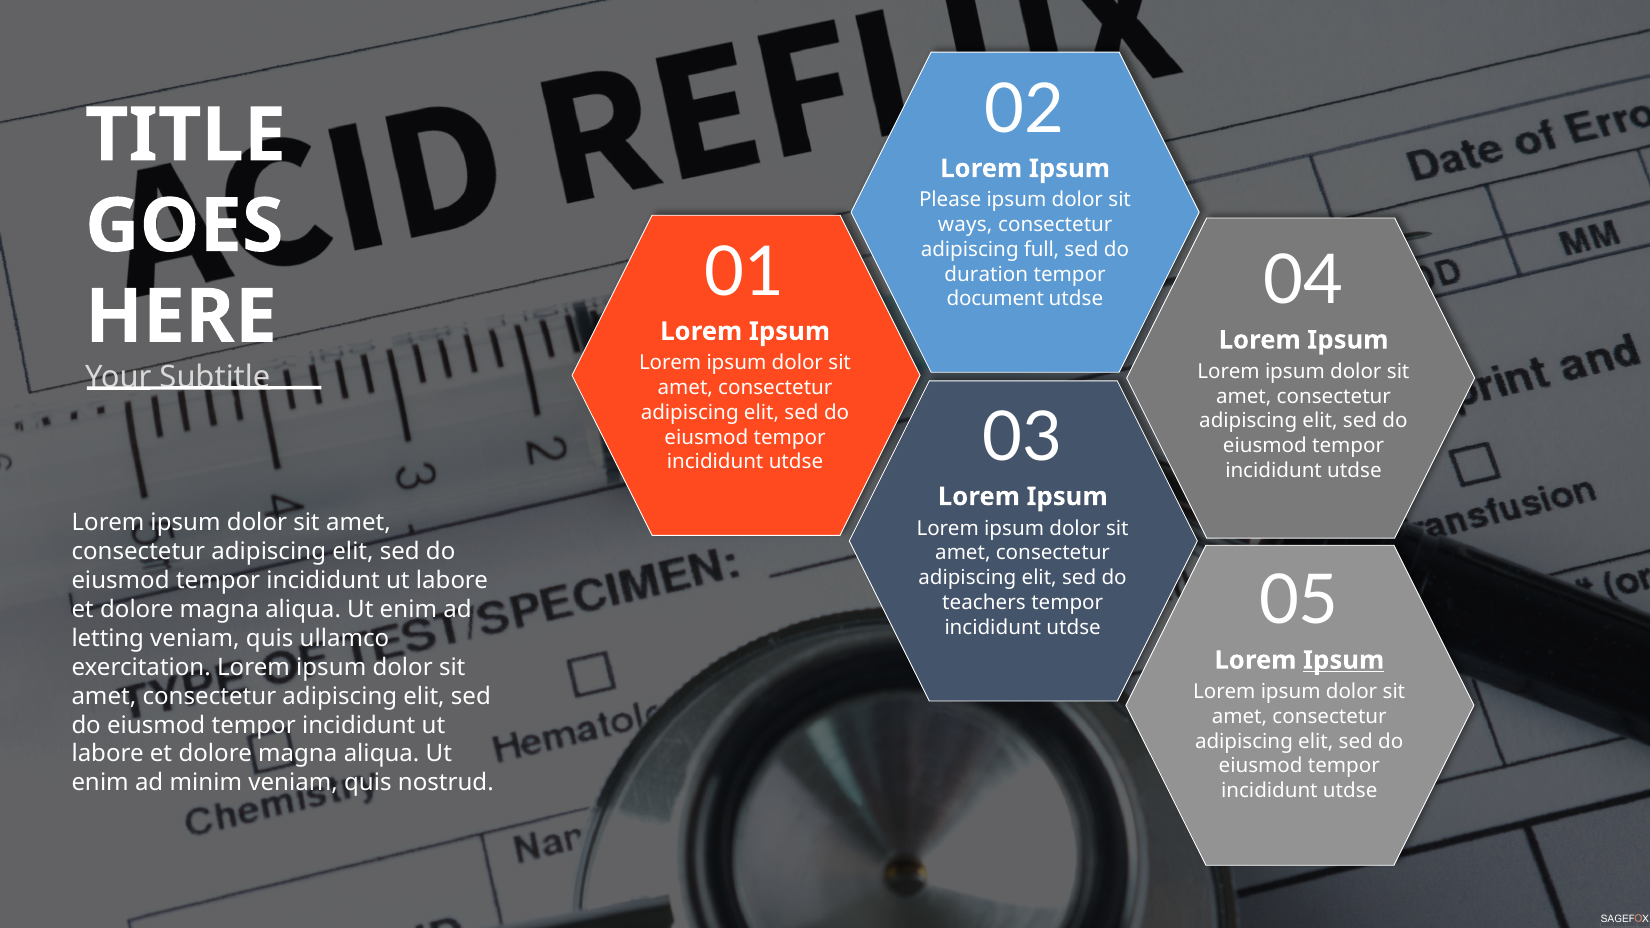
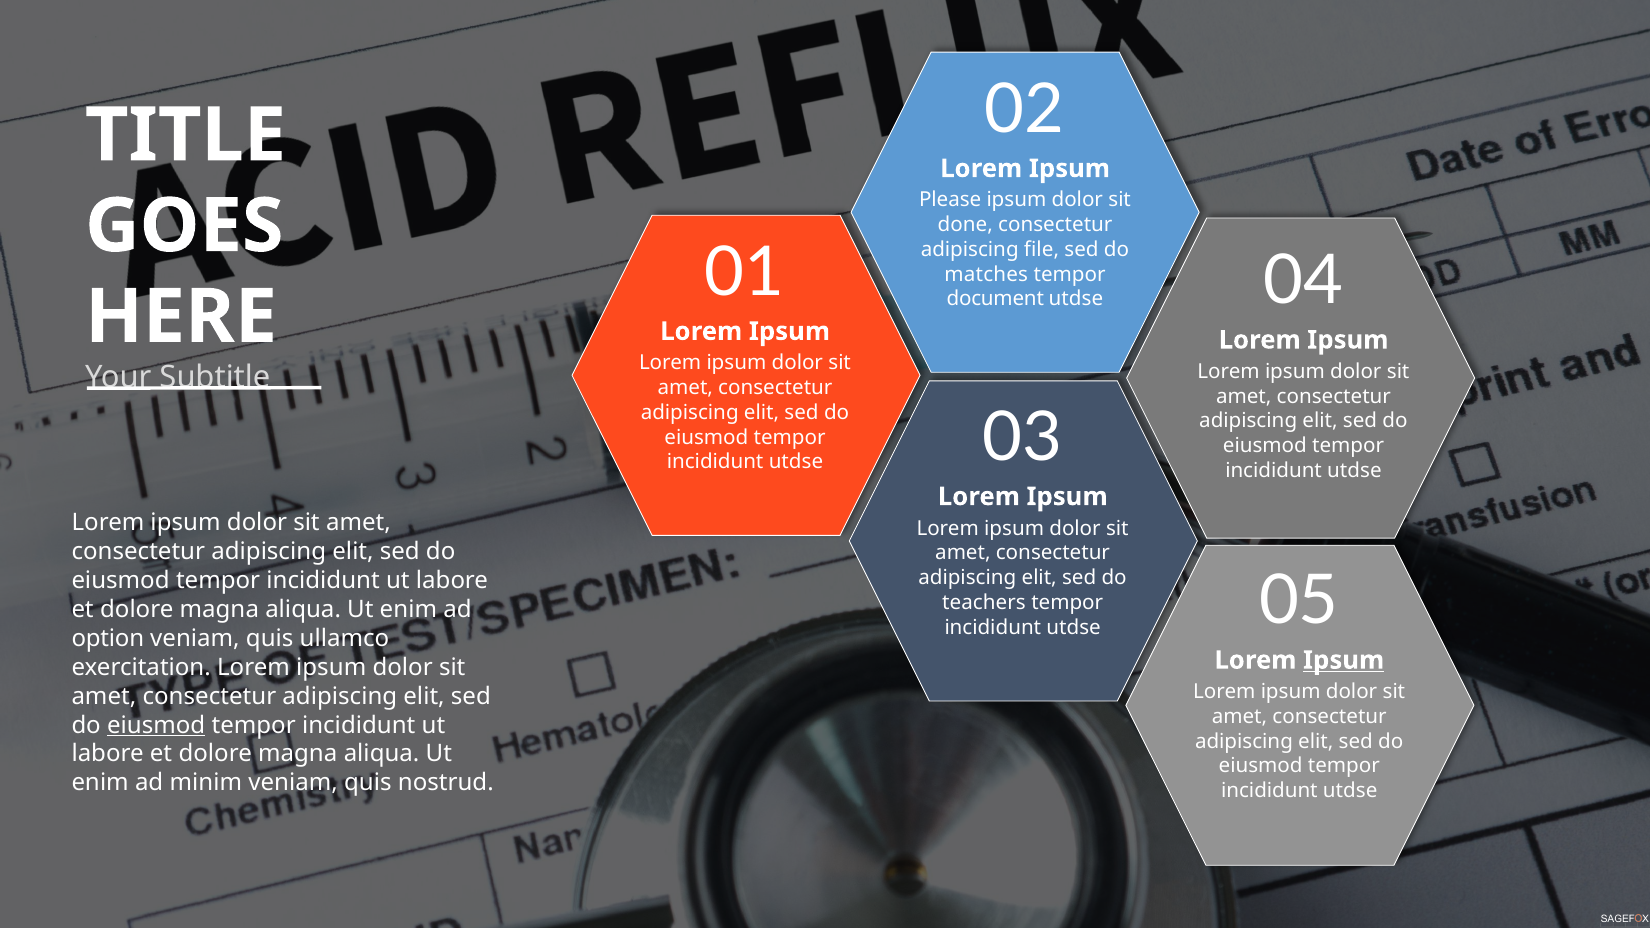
ways: ways -> done
full: full -> file
duration: duration -> matches
letting: letting -> option
eiusmod at (156, 725) underline: none -> present
